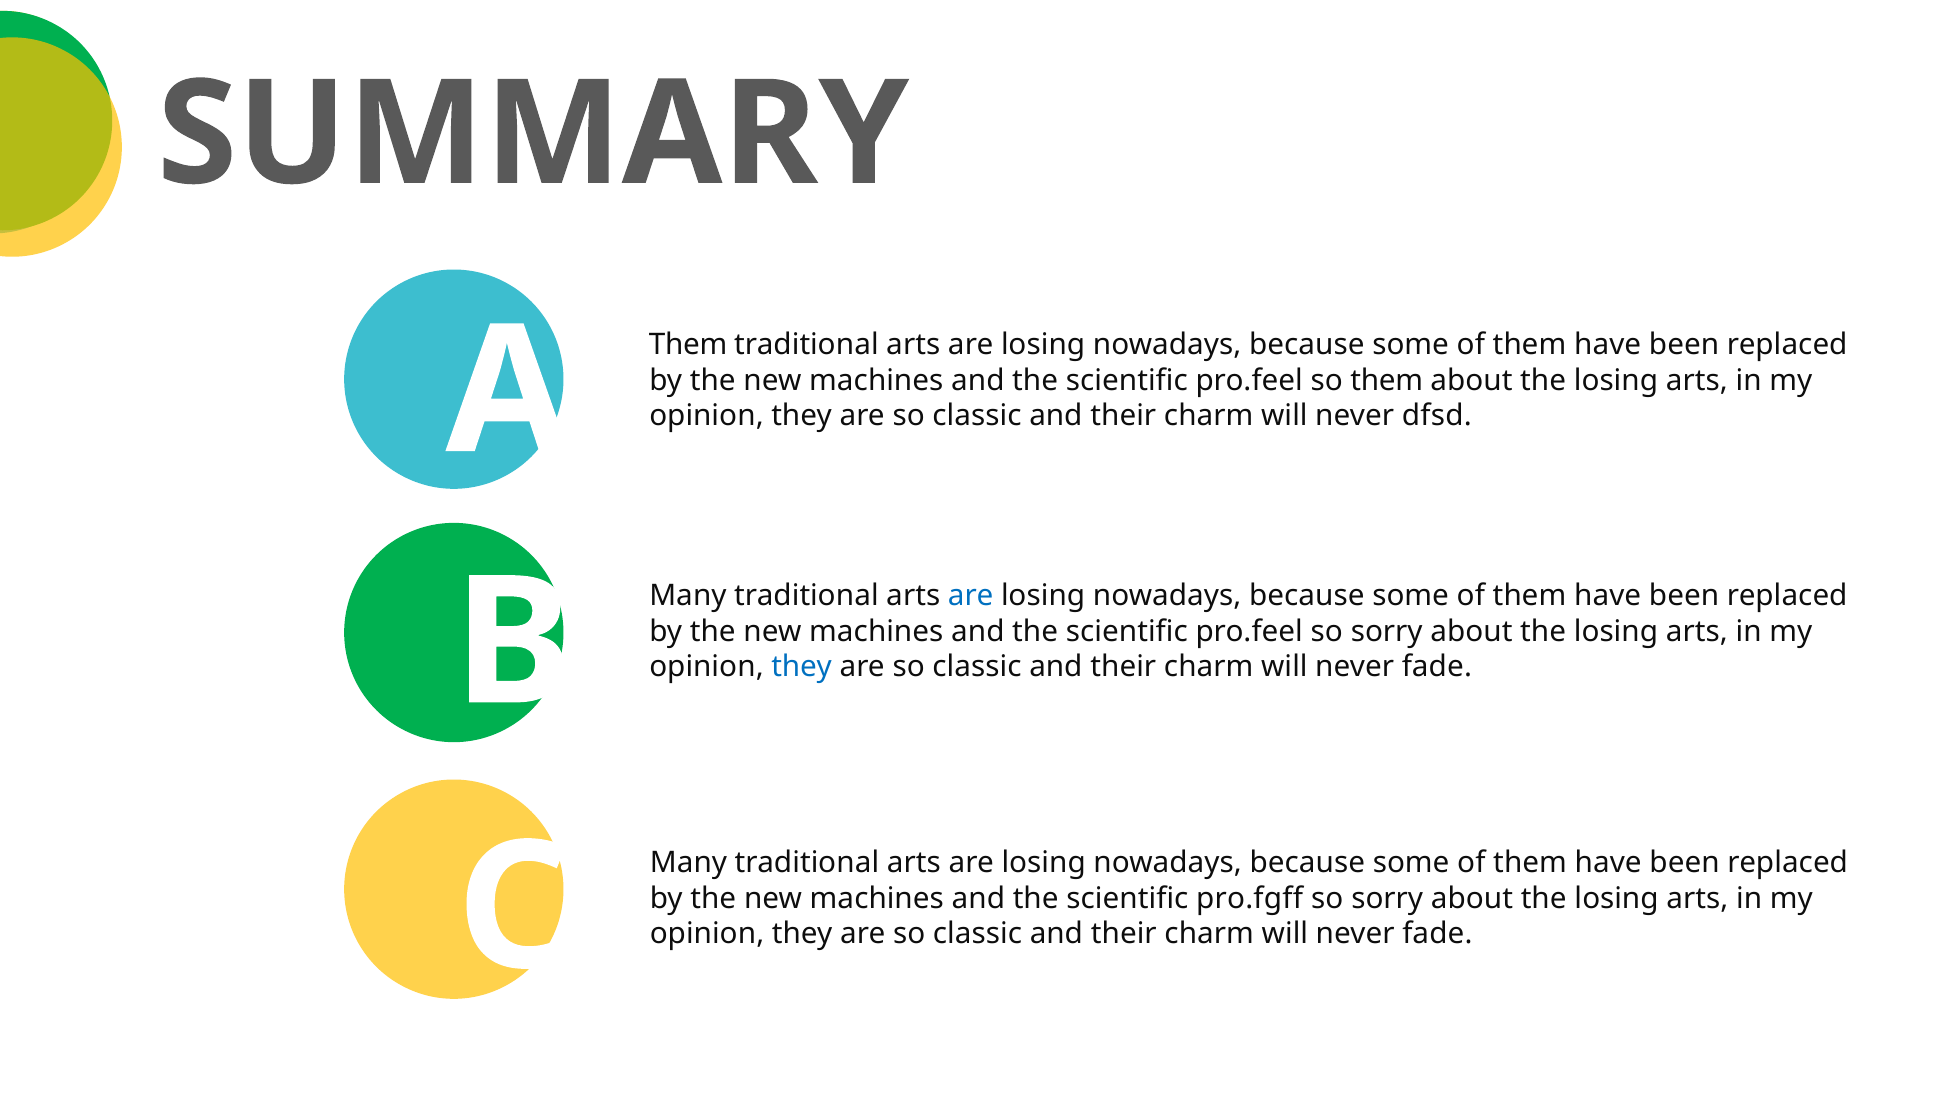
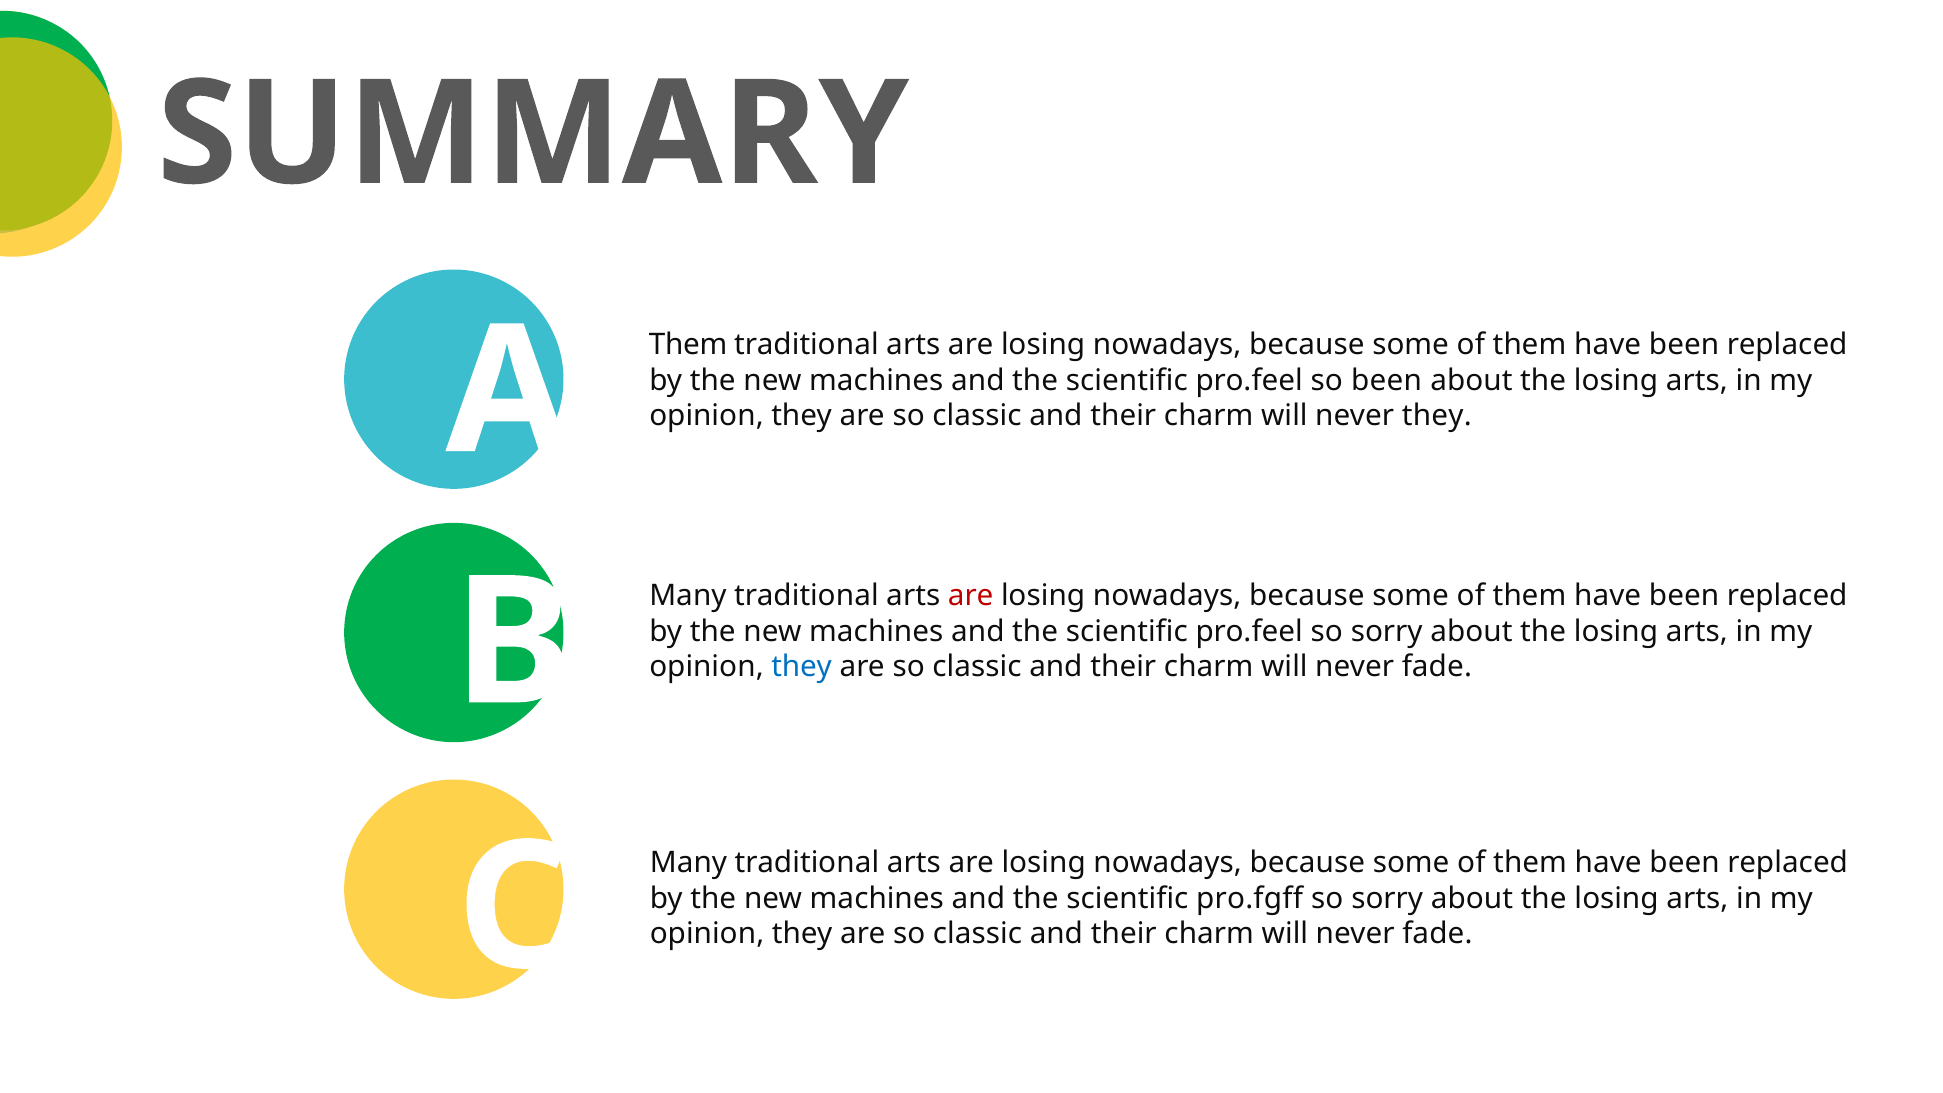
so them: them -> been
never dfsd: dfsd -> they
are at (971, 596) colour: blue -> red
